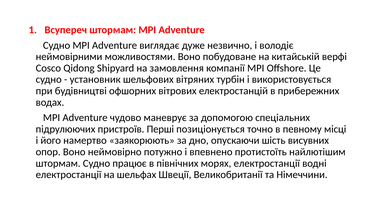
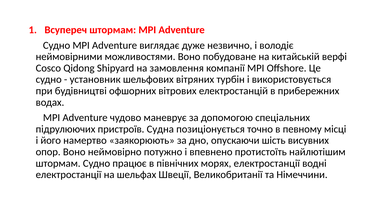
Перші: Перші -> Судна
